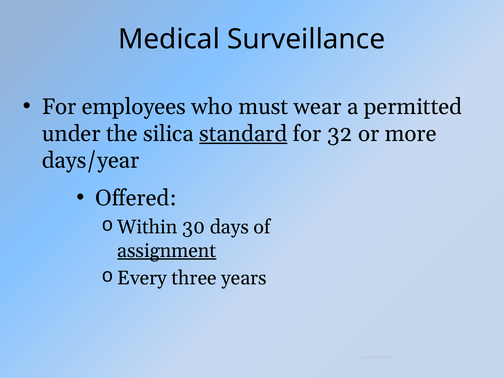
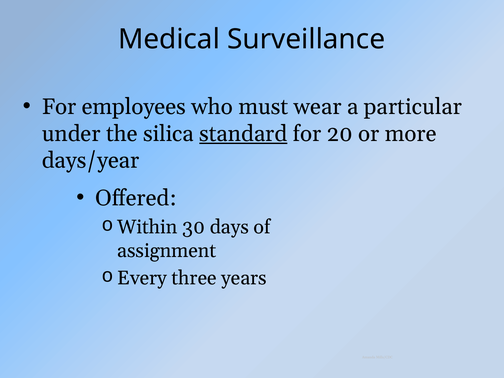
permitted: permitted -> particular
32: 32 -> 20
assignment underline: present -> none
